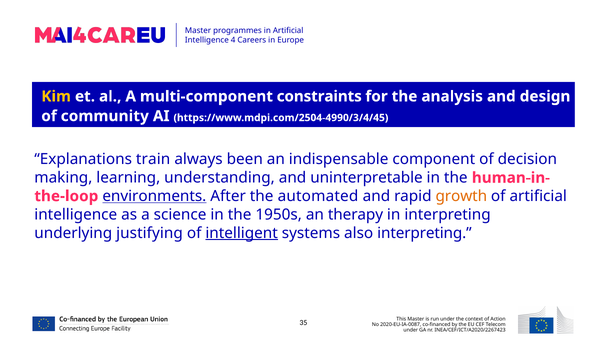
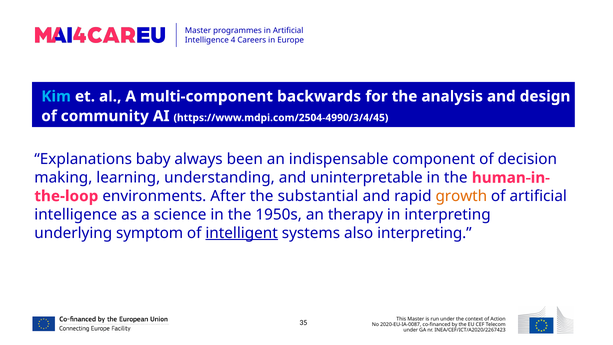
Kim colour: yellow -> light blue
constraints: constraints -> backwards
train: train -> baby
environments underline: present -> none
automated: automated -> substantial
justifying: justifying -> symptom
